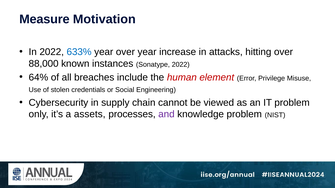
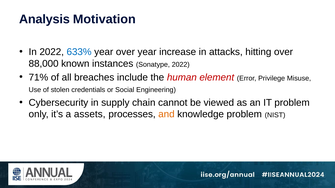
Measure: Measure -> Analysis
64%: 64% -> 71%
and colour: purple -> orange
